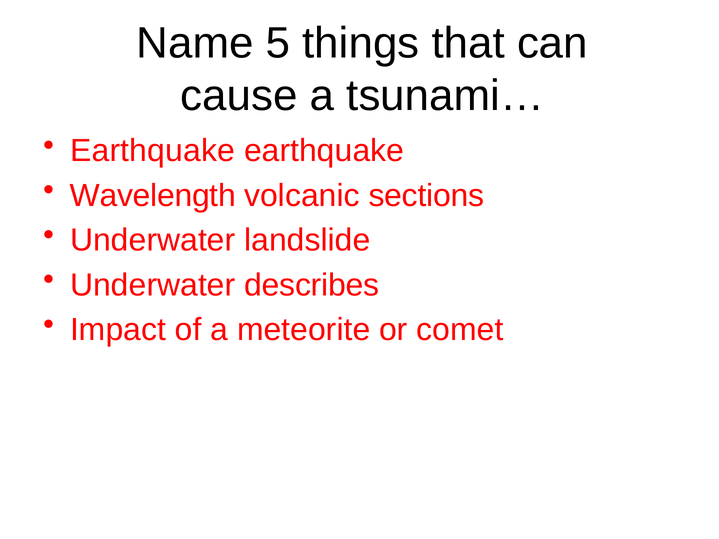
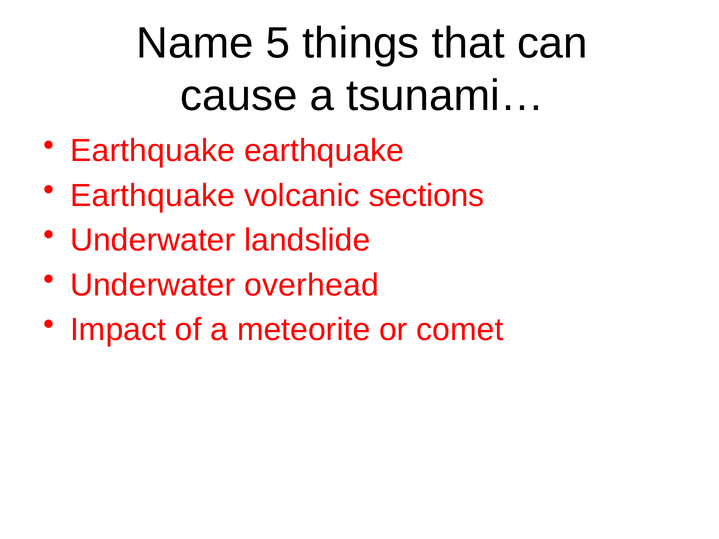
Wavelength at (153, 196): Wavelength -> Earthquake
describes: describes -> overhead
